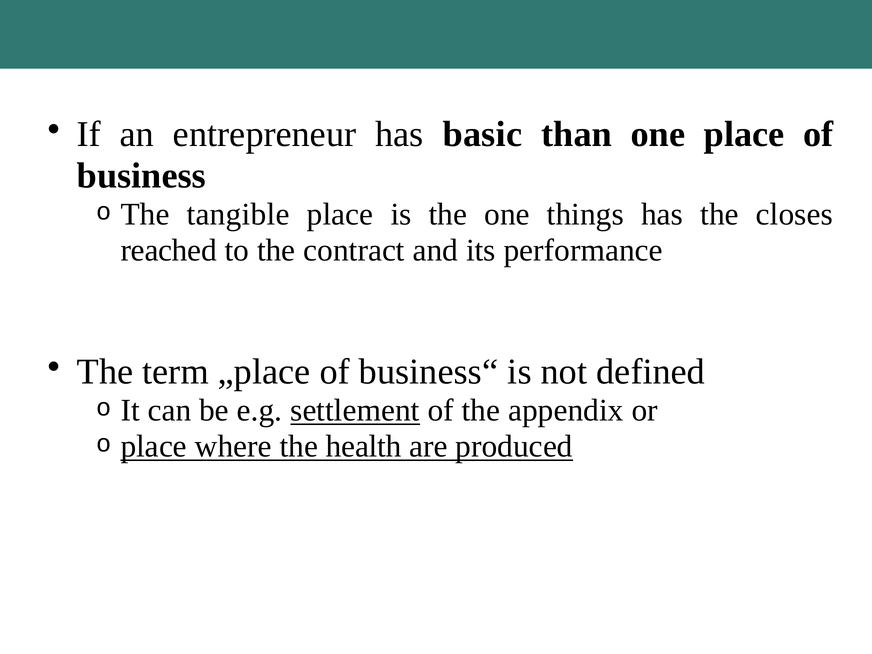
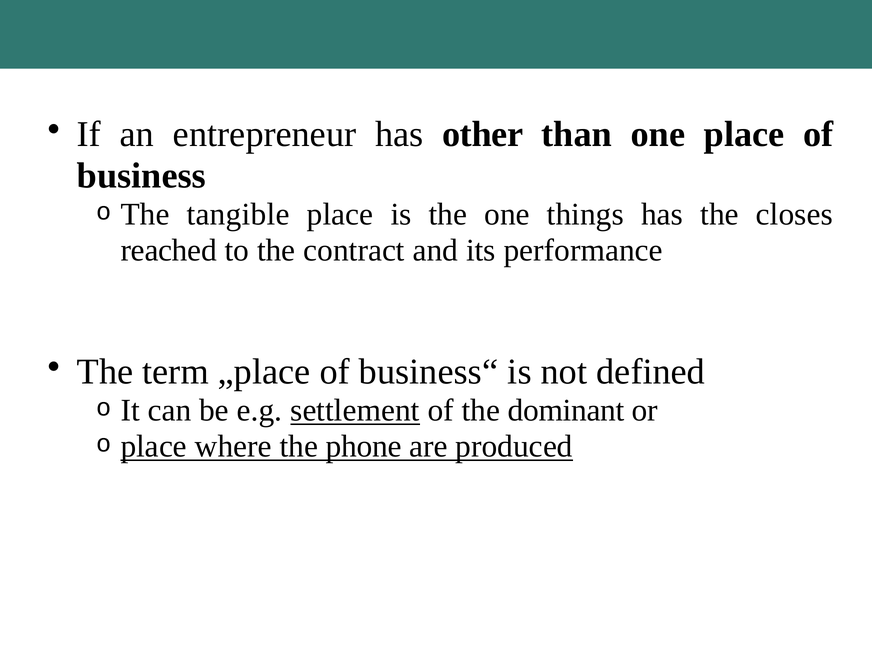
basic: basic -> other
appendix: appendix -> dominant
health: health -> phone
